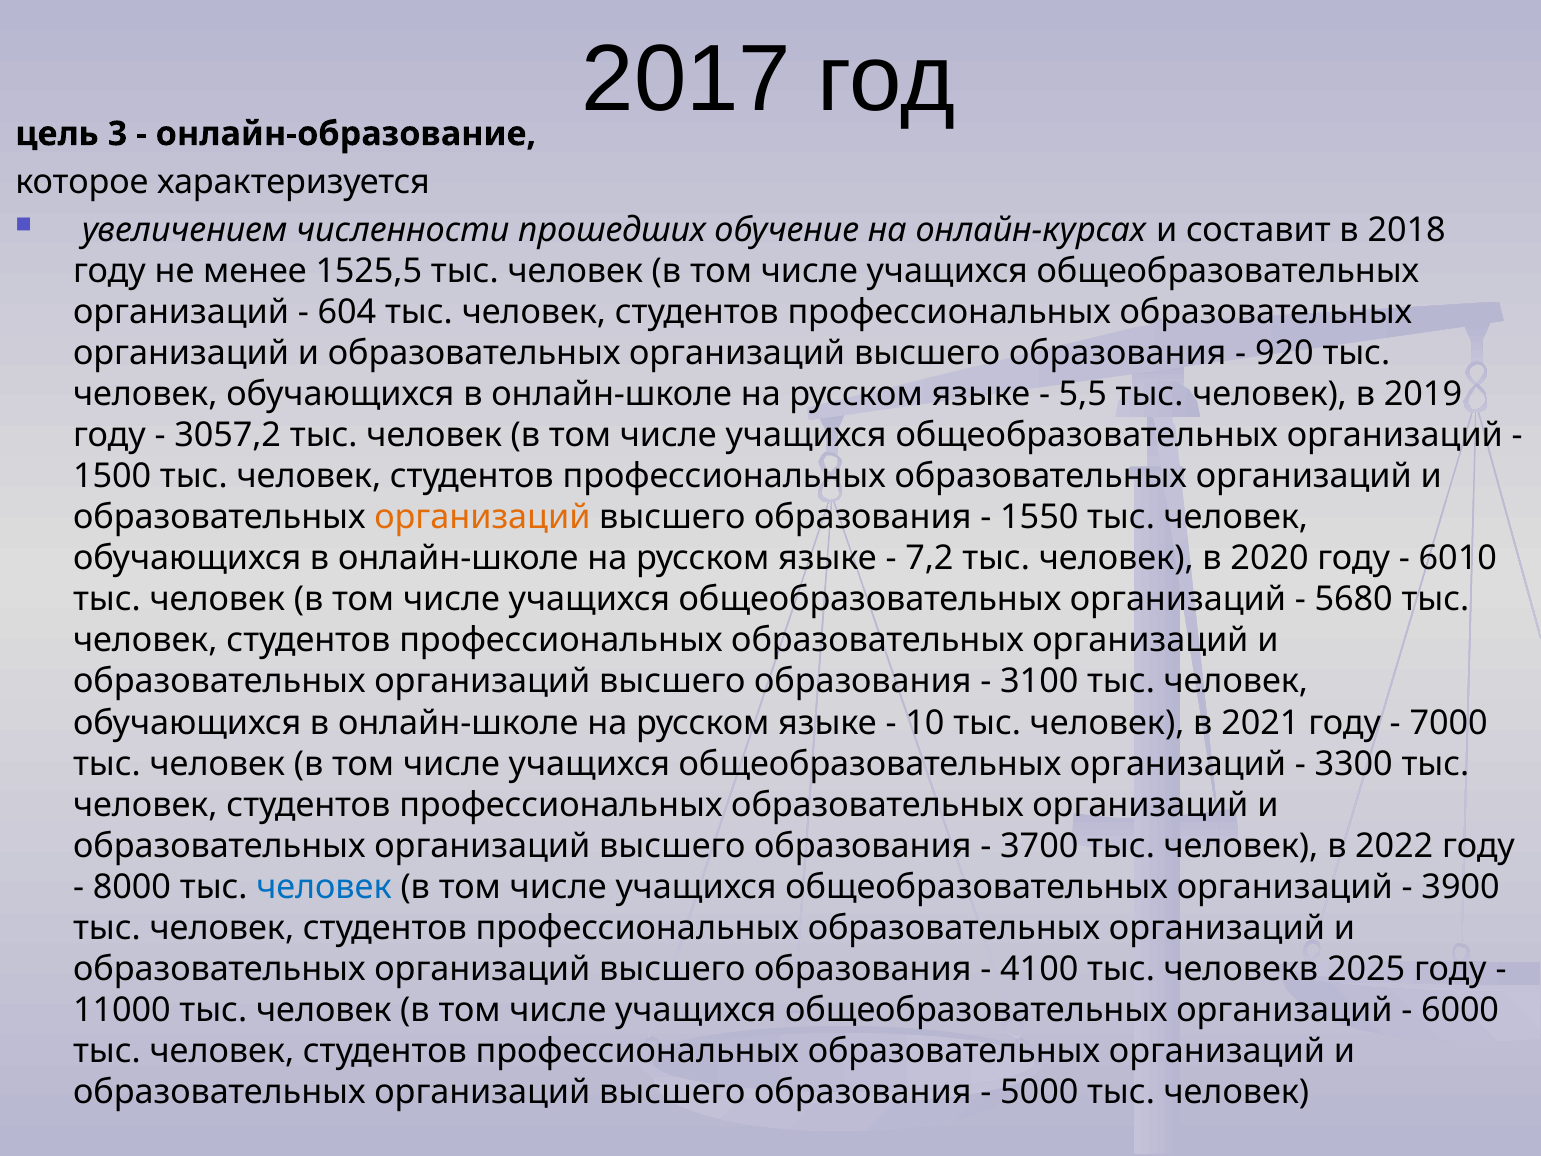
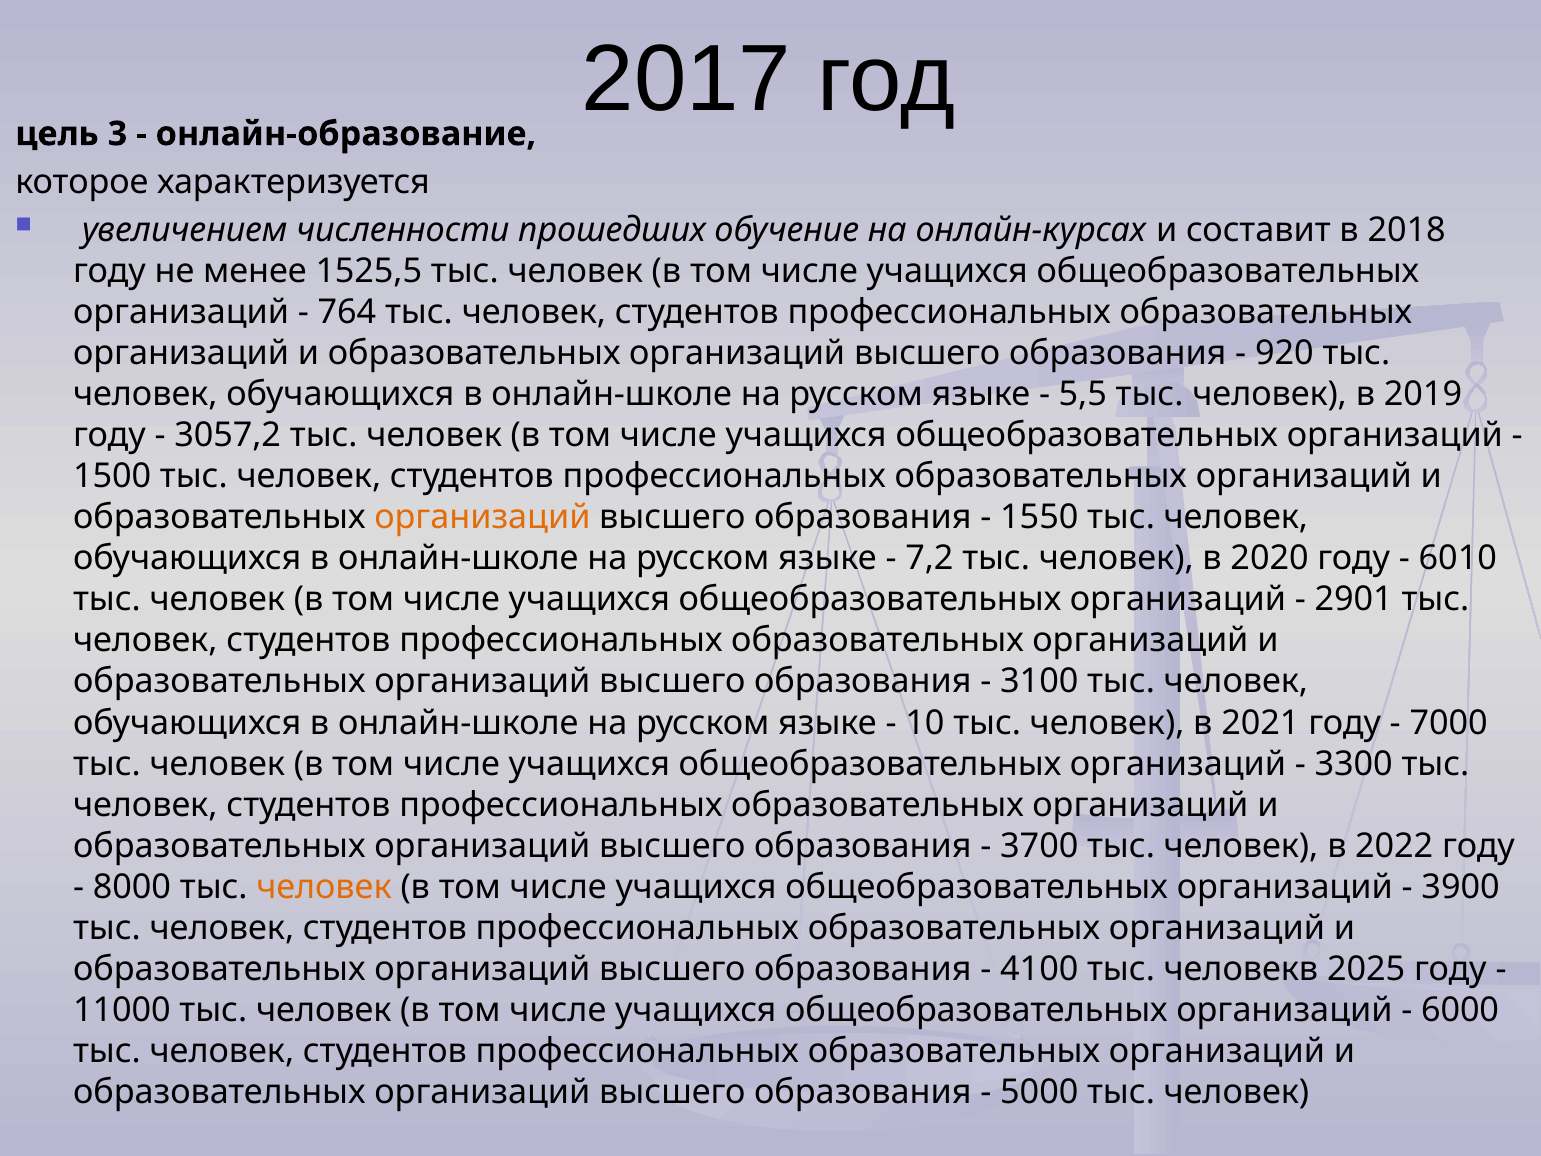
604: 604 -> 764
5680: 5680 -> 2901
человек at (324, 887) colour: blue -> orange
